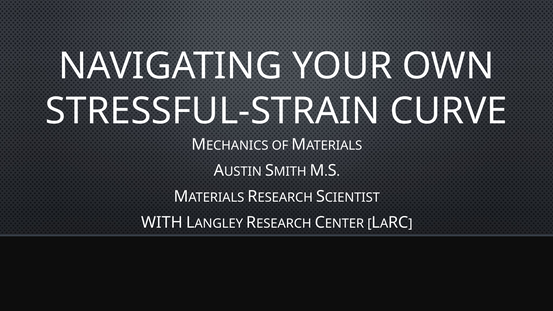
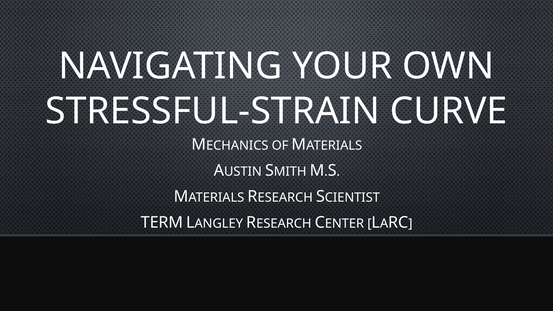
WITH: WITH -> TERM
